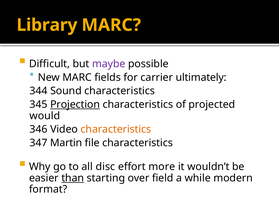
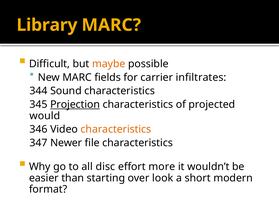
maybe colour: purple -> orange
ultimately: ultimately -> infiltrates
Martin: Martin -> Newer
than underline: present -> none
field: field -> look
while: while -> short
